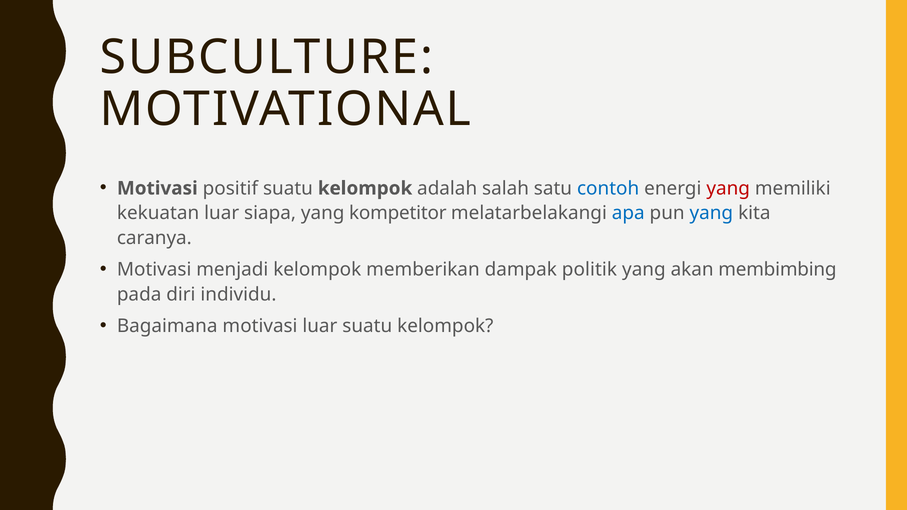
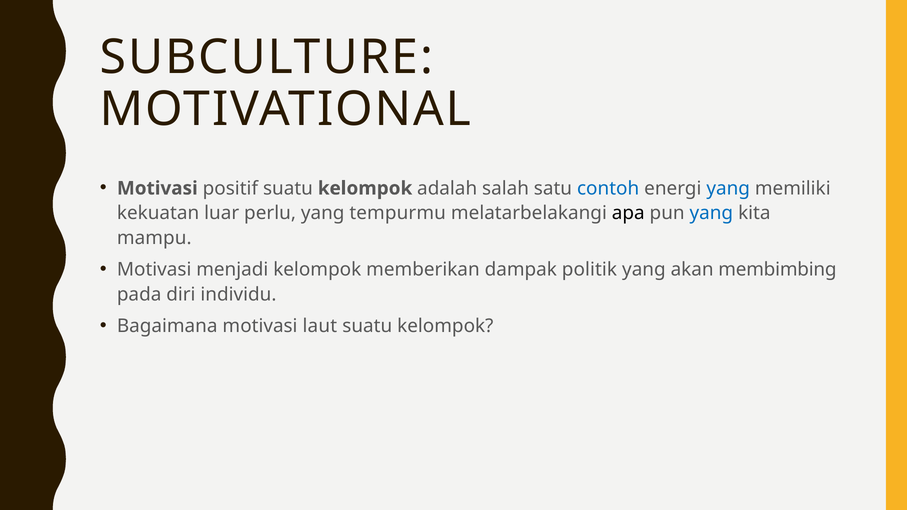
yang at (728, 188) colour: red -> blue
siapa: siapa -> perlu
kompetitor: kompetitor -> tempurmu
apa colour: blue -> black
caranya: caranya -> mampu
motivasi luar: luar -> laut
